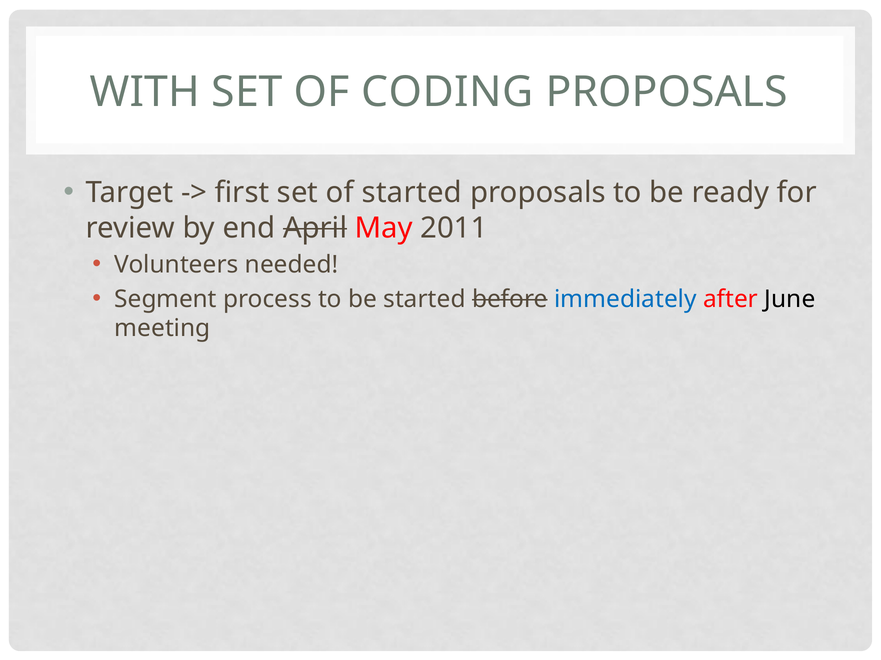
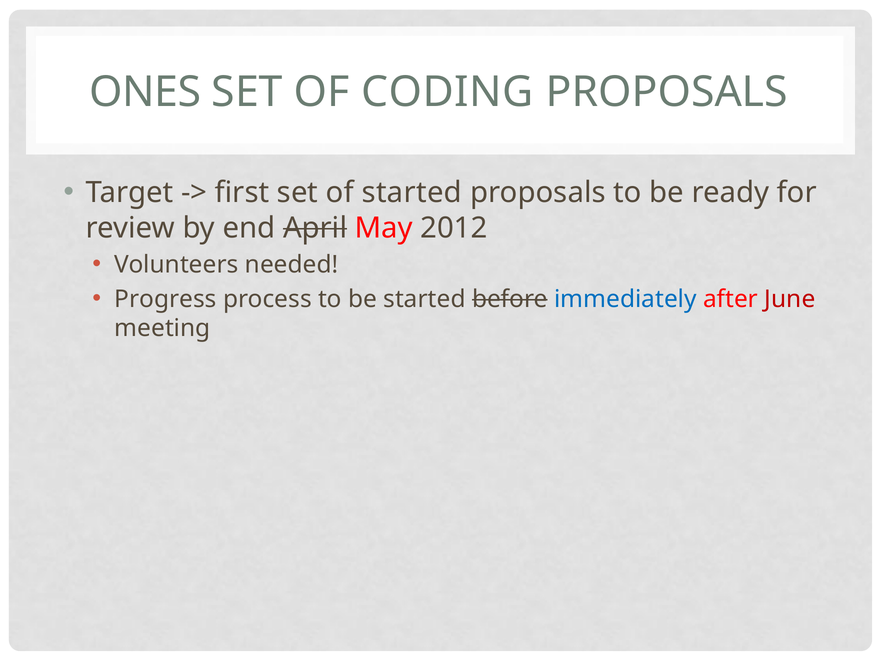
WITH: WITH -> ONES
2011: 2011 -> 2012
Segment: Segment -> Progress
June colour: black -> red
